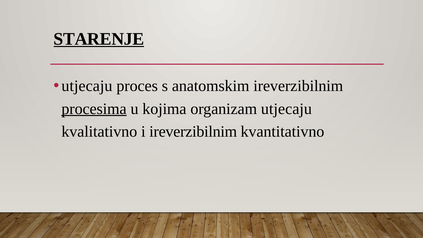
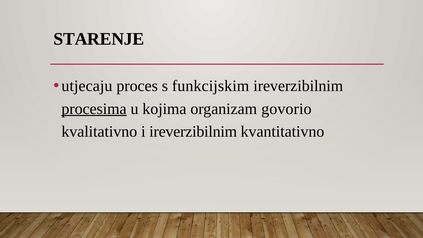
STARENJE underline: present -> none
anatomskim: anatomskim -> funkcijskim
organizam utjecaju: utjecaju -> govorio
